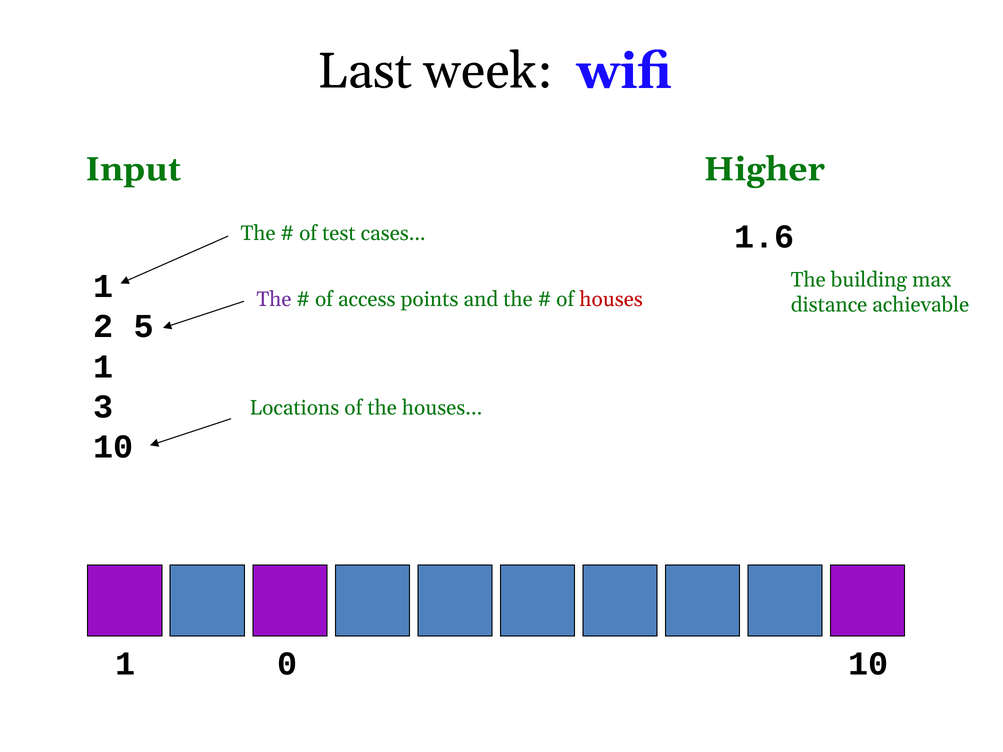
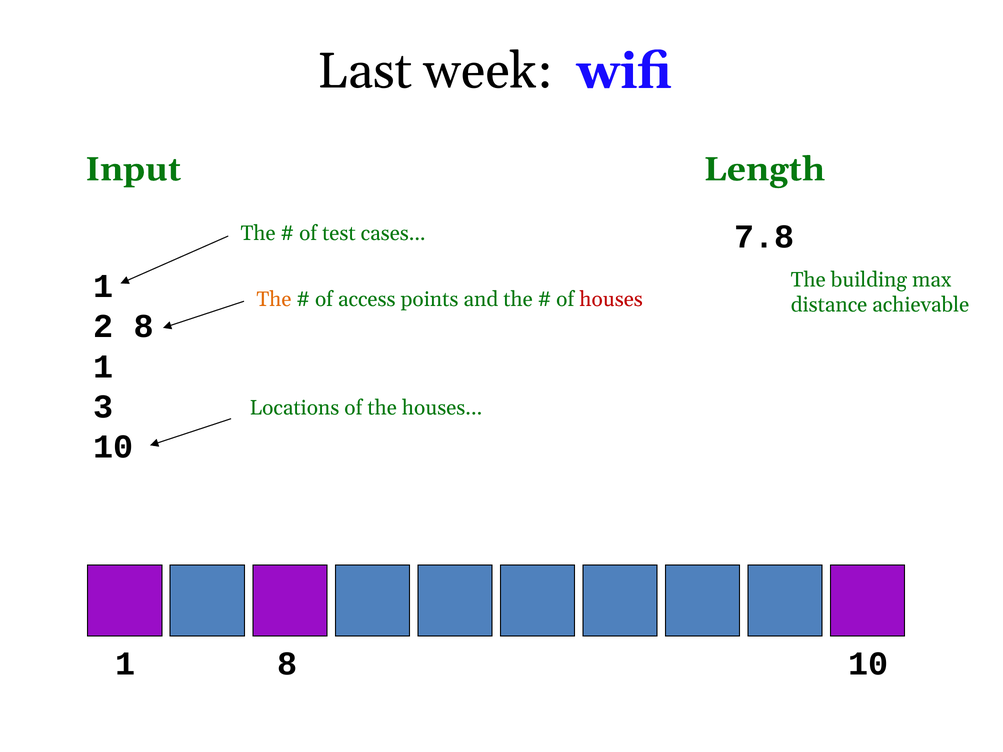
Higher: Higher -> Length
1.6: 1.6 -> 7.8
The at (274, 299) colour: purple -> orange
2 5: 5 -> 8
1 0: 0 -> 8
